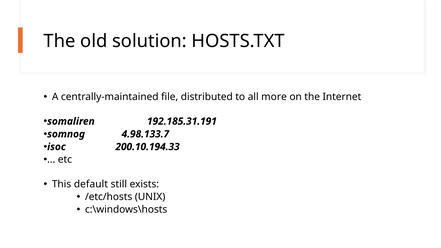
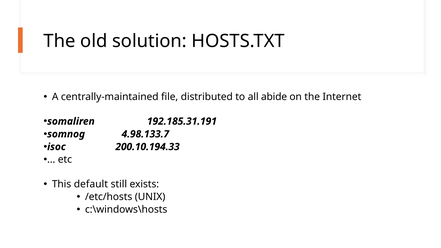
more: more -> abide
